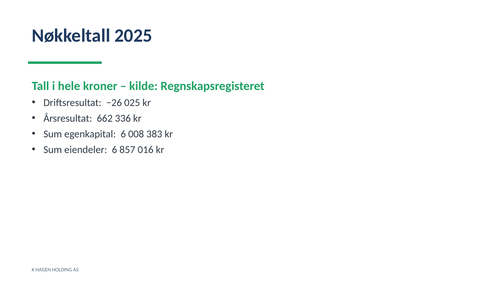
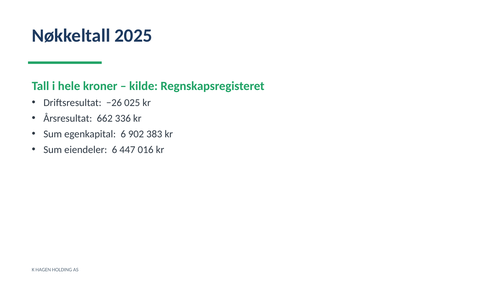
008: 008 -> 902
857: 857 -> 447
